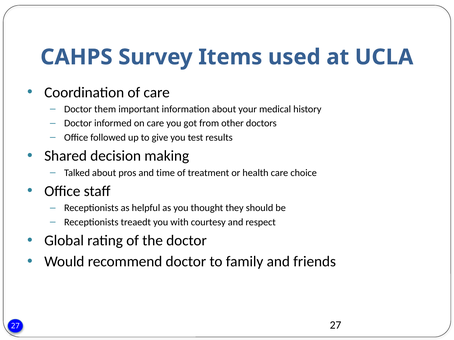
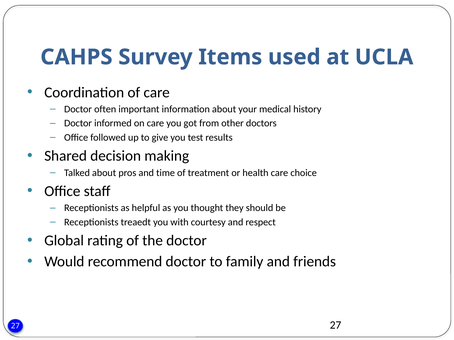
them: them -> often
